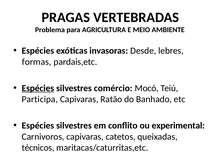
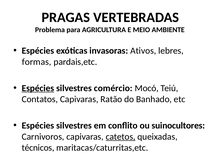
Desde: Desde -> Ativos
Participa: Participa -> Contatos
experimental: experimental -> suinocultores
catetos underline: none -> present
